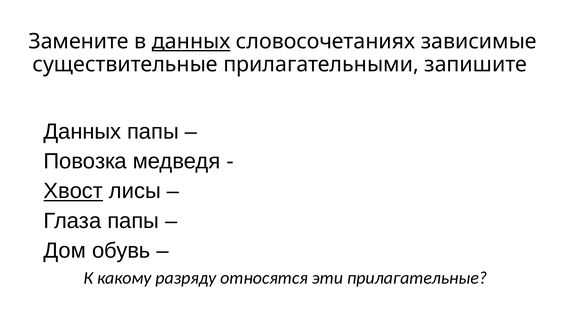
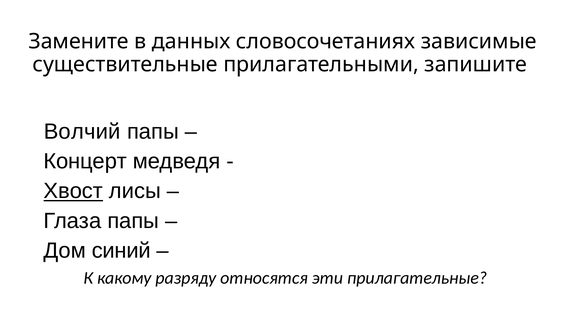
данных at (191, 41) underline: present -> none
Данных at (82, 132): Данных -> Волчий
Повозка: Повозка -> Концерт
обувь: обувь -> синий
